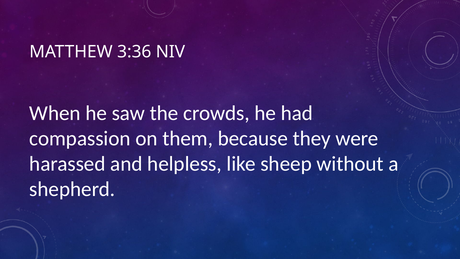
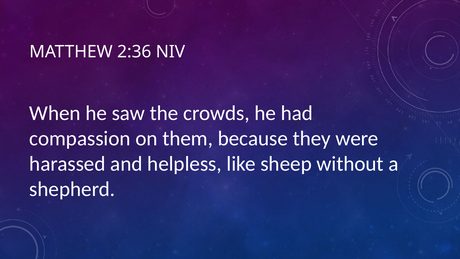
3:36: 3:36 -> 2:36
